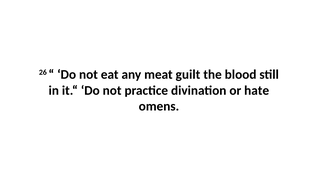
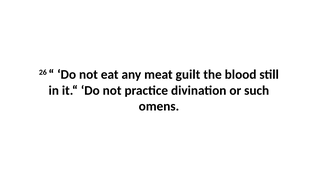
hate: hate -> such
